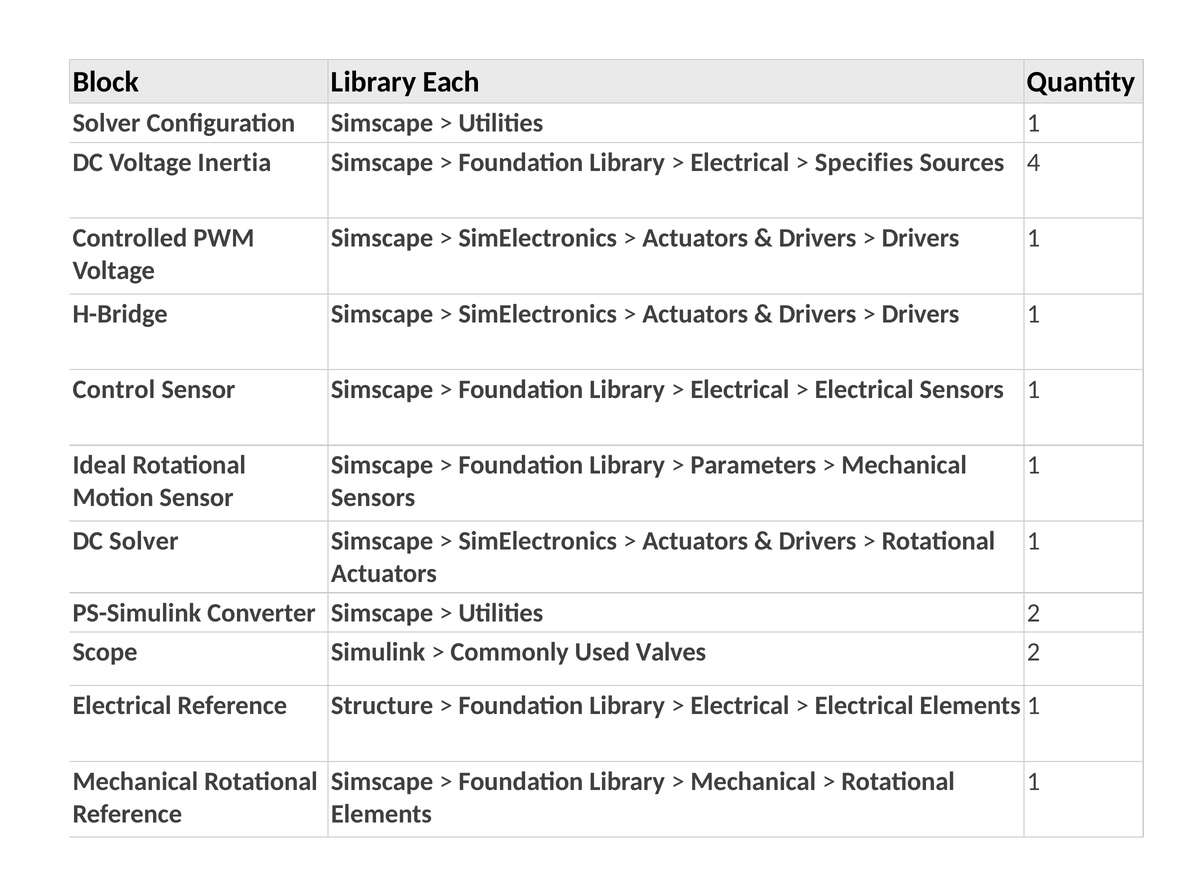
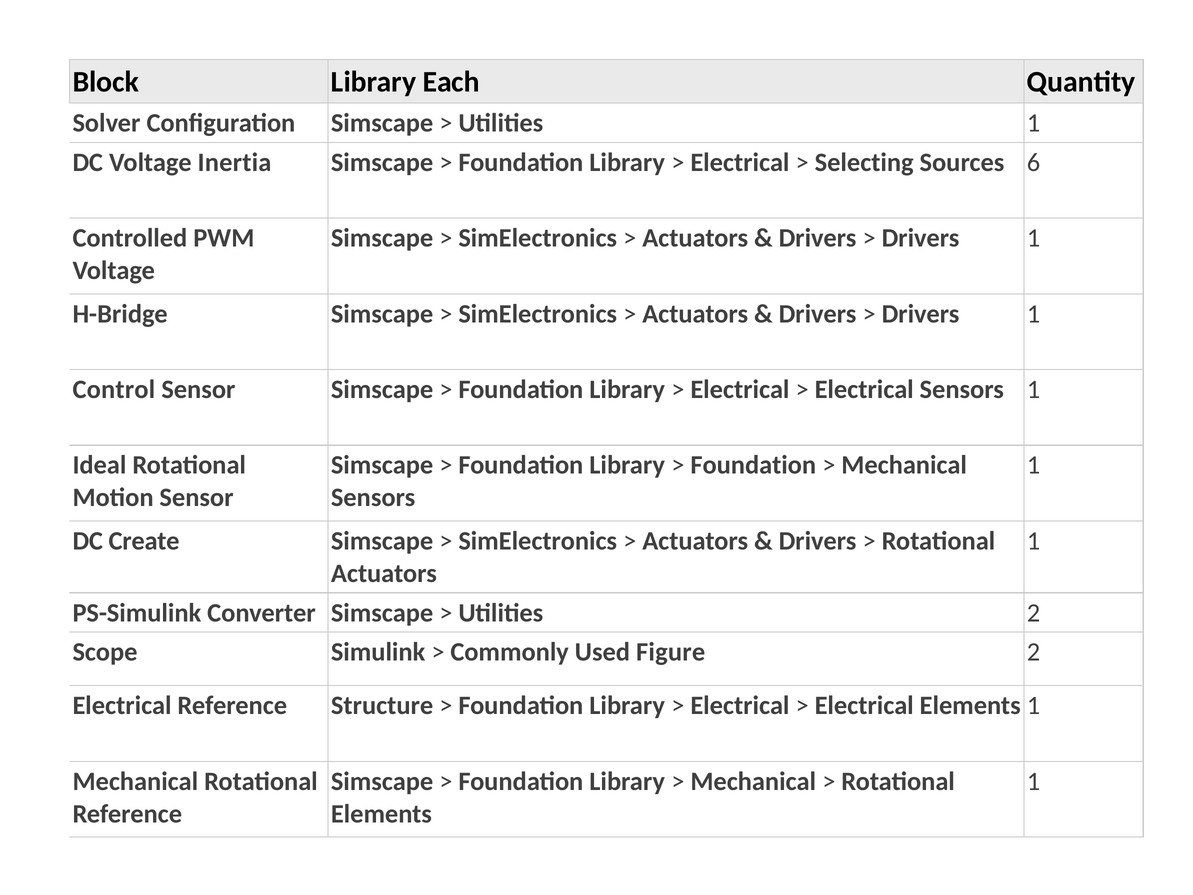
Specifies: Specifies -> Selecting
4: 4 -> 6
Parameters at (753, 465): Parameters -> Foundation
DC Solver: Solver -> Create
Valves: Valves -> Figure
